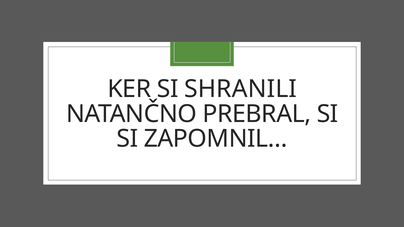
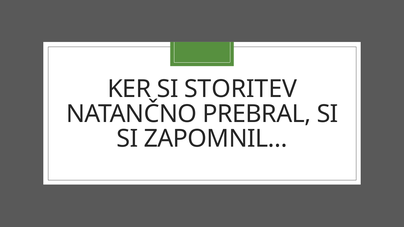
SHRANILI: SHRANILI -> STORITEV
